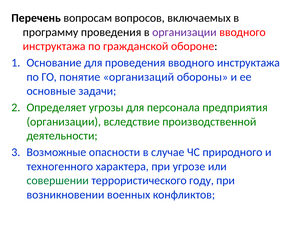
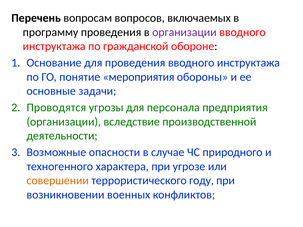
организаций: организаций -> мероприятия
Определяет: Определяет -> Проводятся
совершении colour: green -> orange
